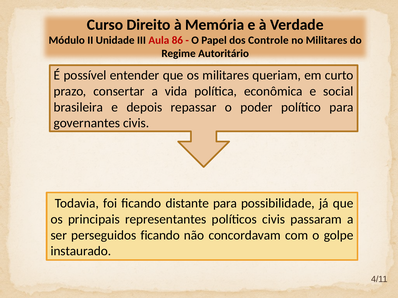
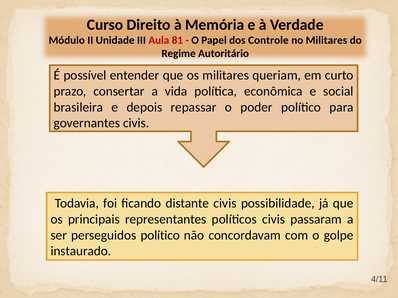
86: 86 -> 81
distante para: para -> civis
perseguidos ficando: ficando -> político
